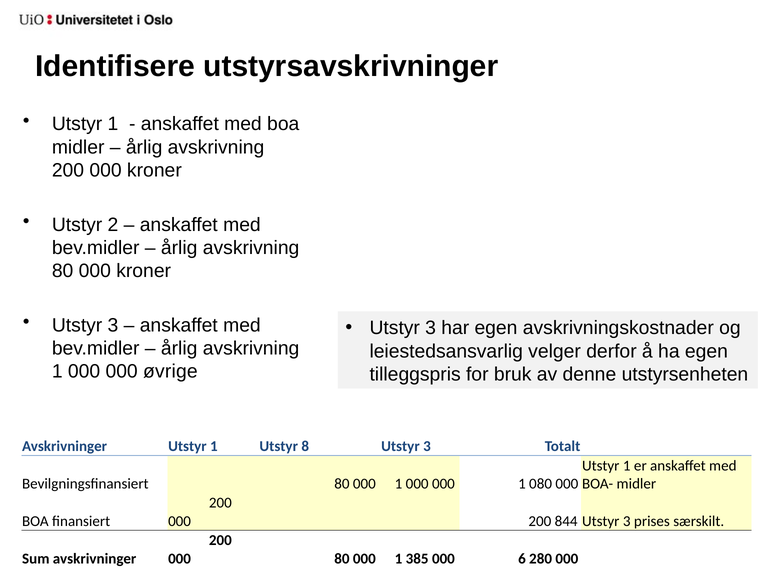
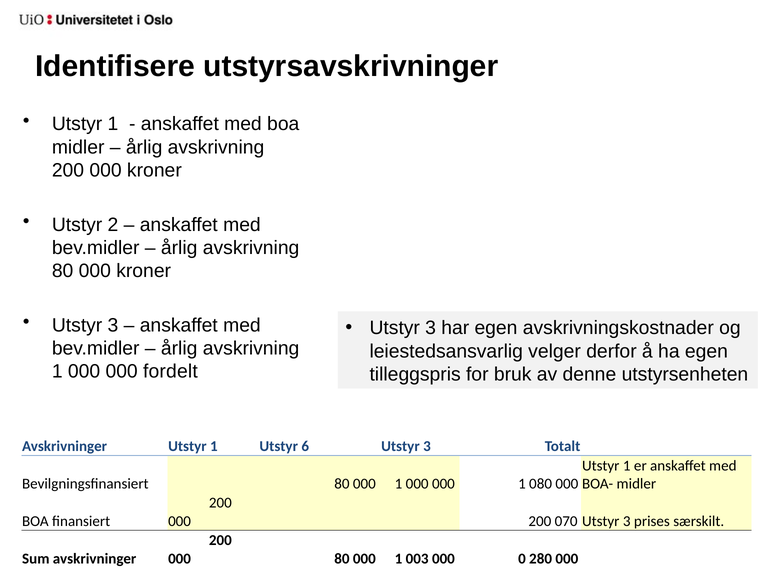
øvrige: øvrige -> fordelt
8: 8 -> 6
844: 844 -> 070
385: 385 -> 003
6: 6 -> 0
